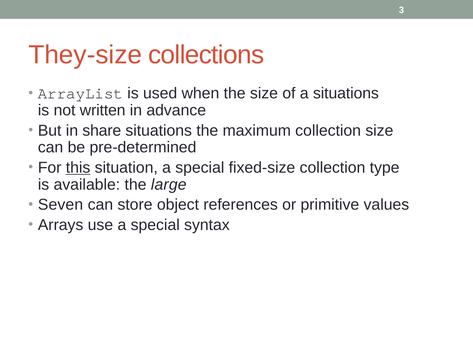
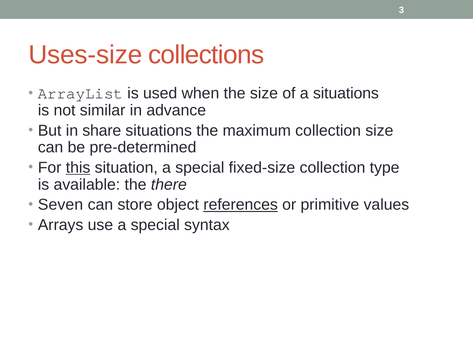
They-size: They-size -> Uses-size
written: written -> similar
large: large -> there
references underline: none -> present
